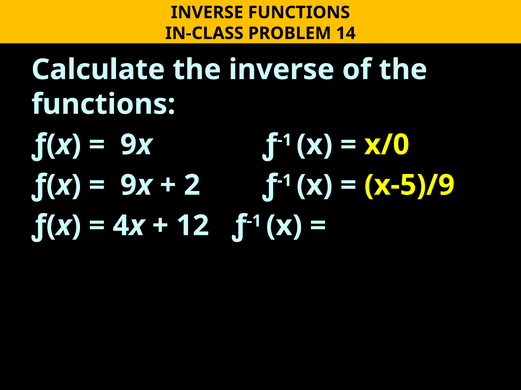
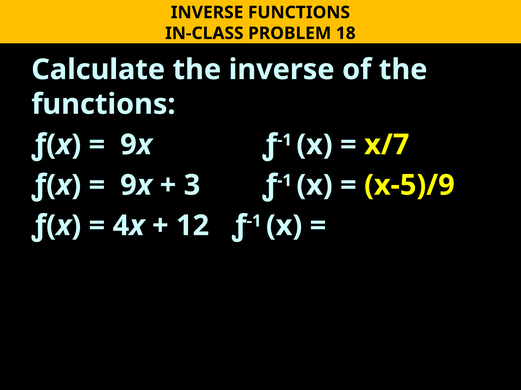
14: 14 -> 18
x/0: x/0 -> x/7
2: 2 -> 3
